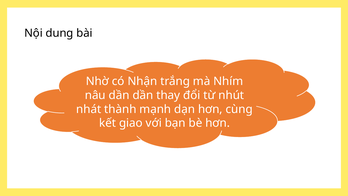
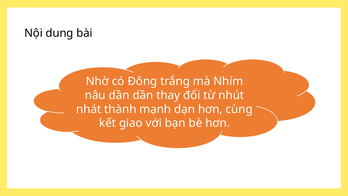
Nhận: Nhận -> Đông
